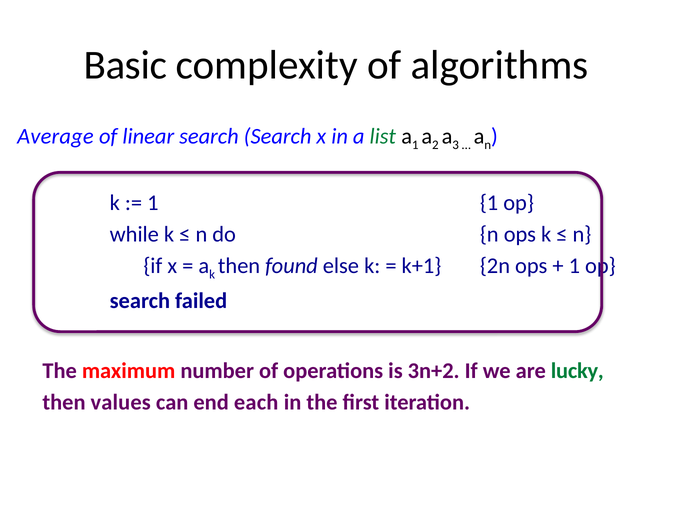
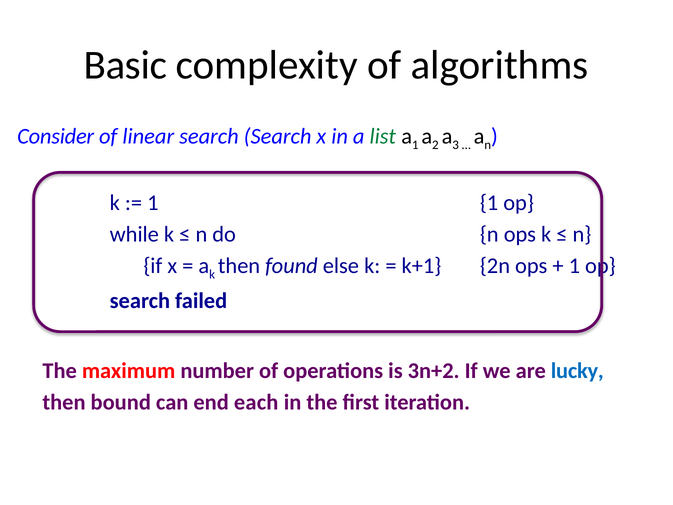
Average: Average -> Consider
lucky colour: green -> blue
values: values -> bound
